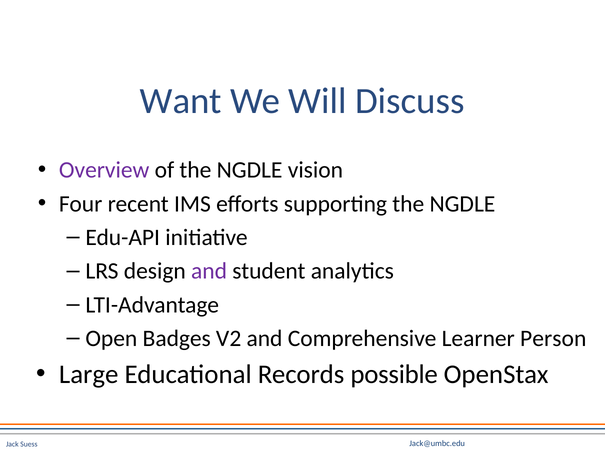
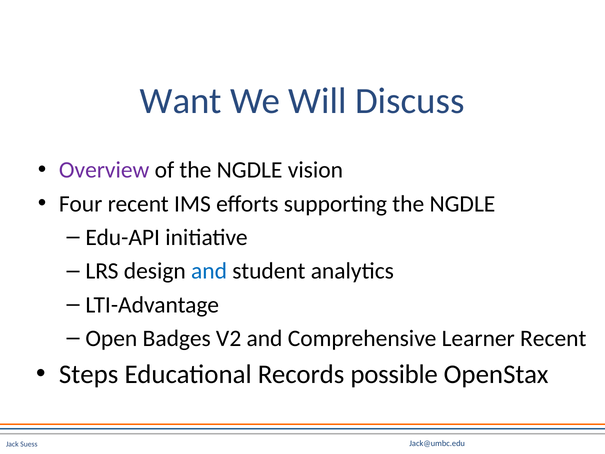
and at (209, 271) colour: purple -> blue
Learner Person: Person -> Recent
Large: Large -> Steps
